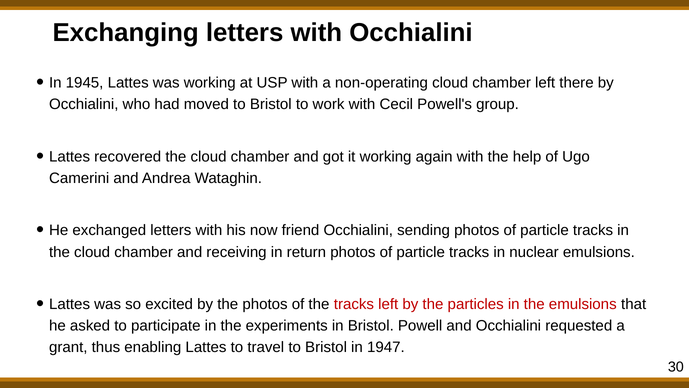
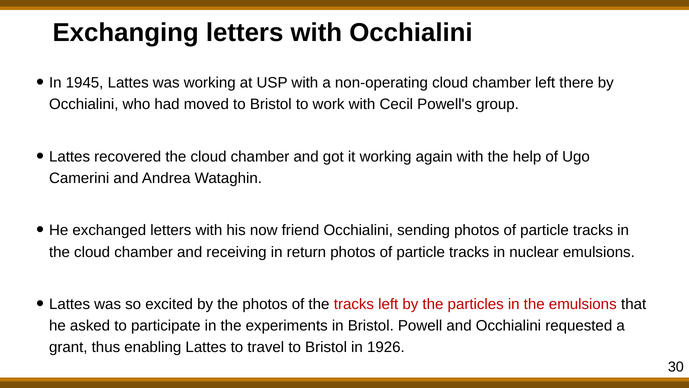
1947: 1947 -> 1926
